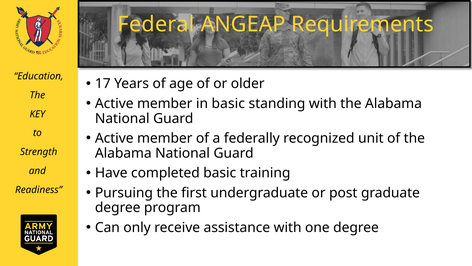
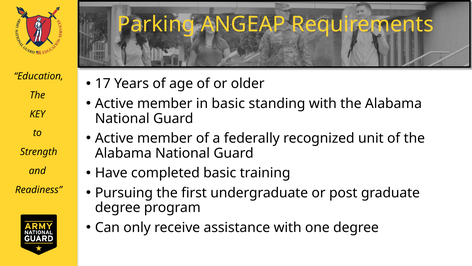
Federal: Federal -> Parking
